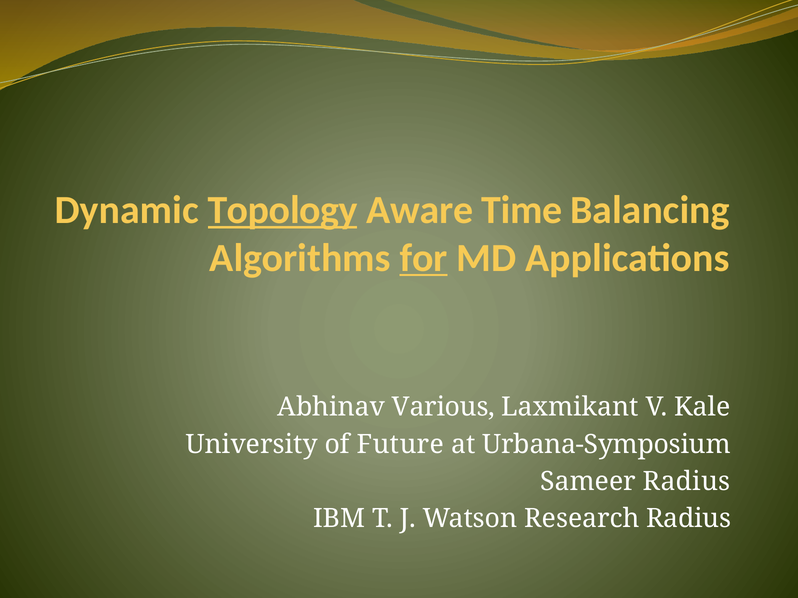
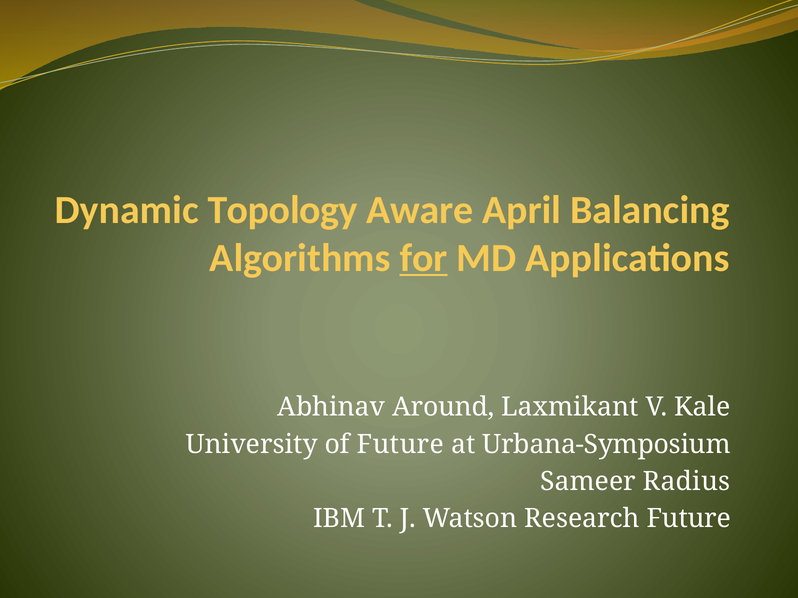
Topology underline: present -> none
Time: Time -> April
Various: Various -> Around
Research Radius: Radius -> Future
